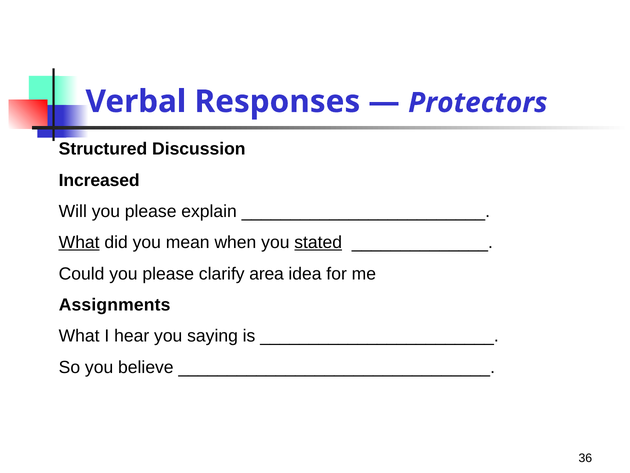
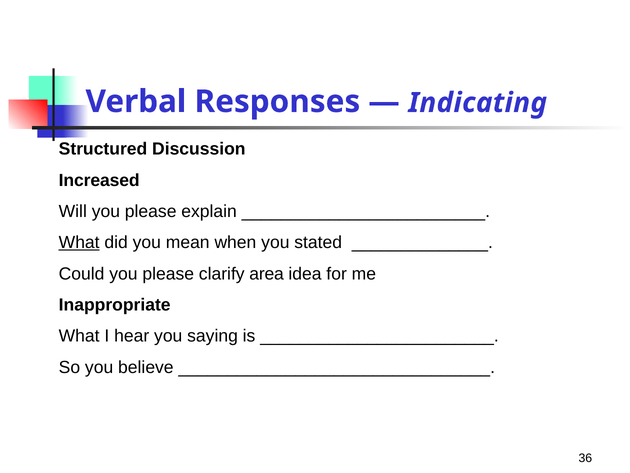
Protectors: Protectors -> Indicating
stated underline: present -> none
Assignments: Assignments -> Inappropriate
